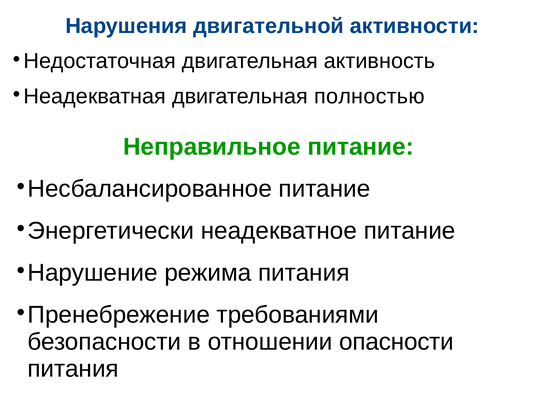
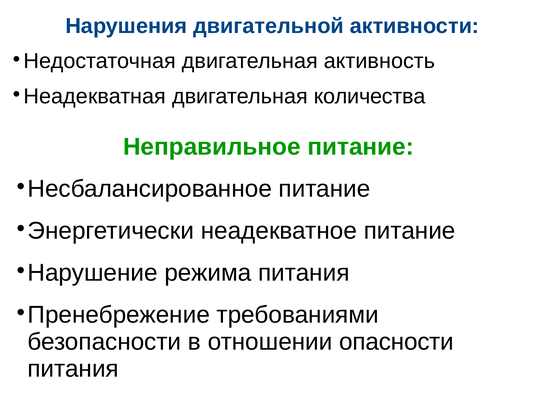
полностью: полностью -> количества
